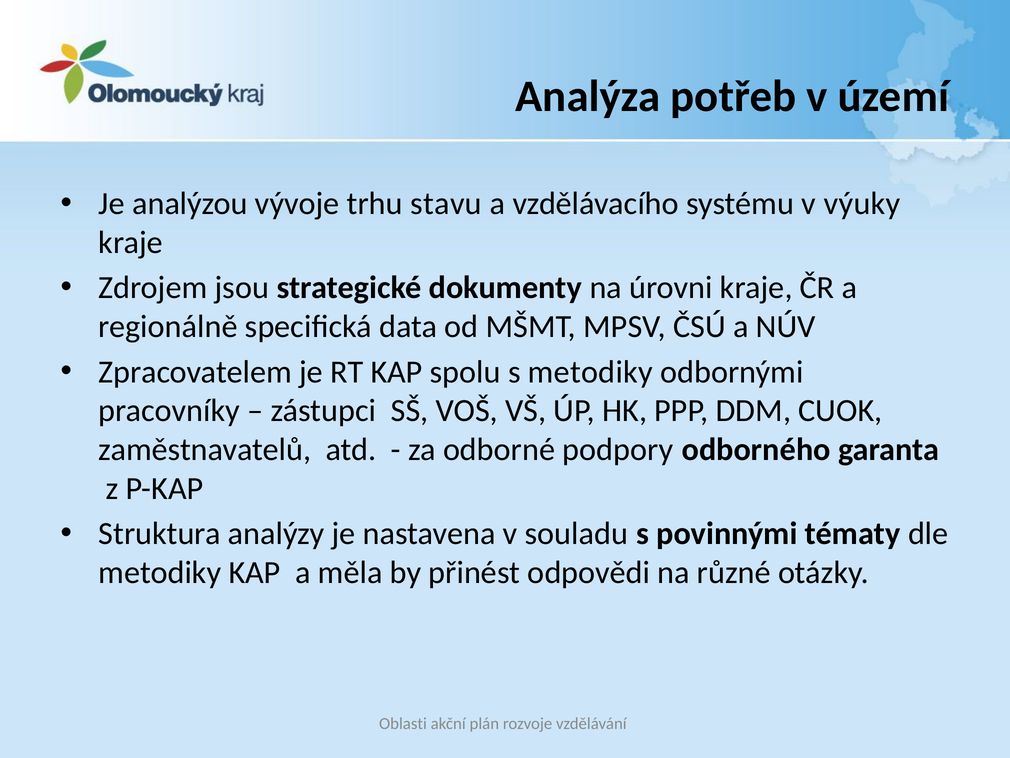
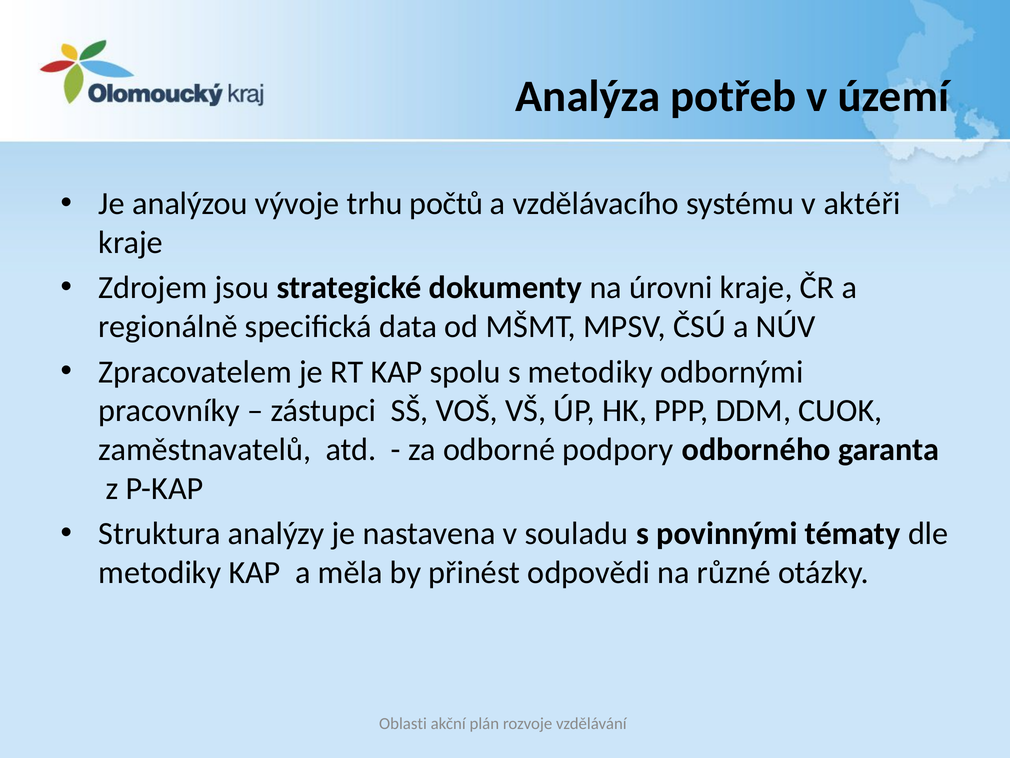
stavu: stavu -> počtů
výuky: výuky -> aktéři
